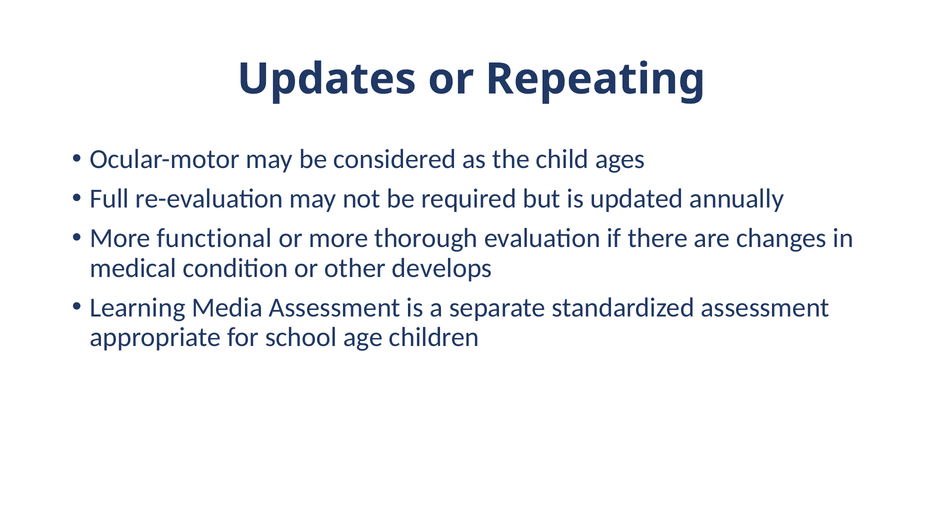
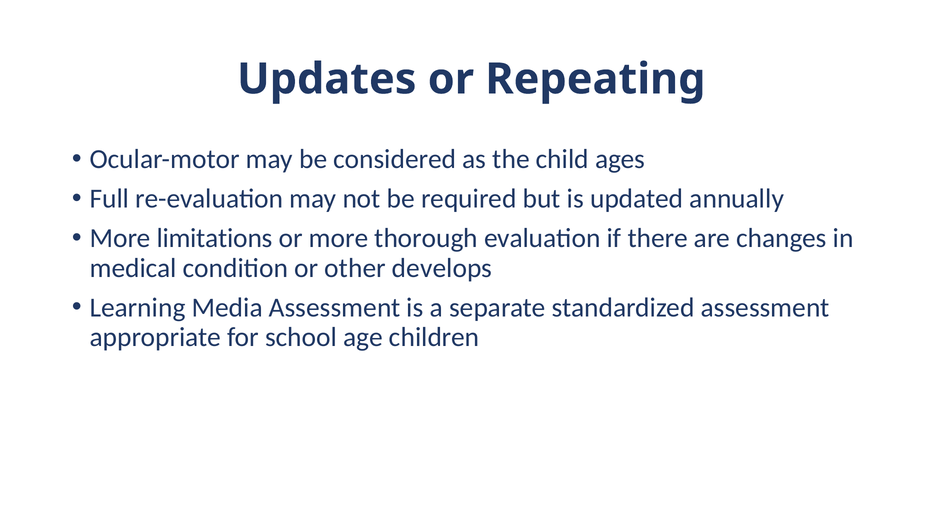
functional: functional -> limitations
